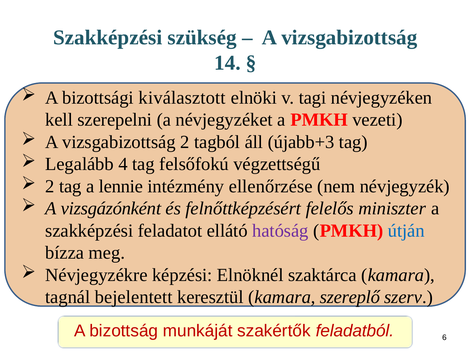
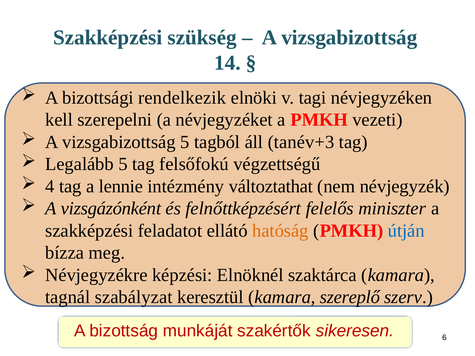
kiválasztott: kiválasztott -> rendelkezik
vizsgabizottság 2: 2 -> 5
újabb+3: újabb+3 -> tanév+3
Legalább 4: 4 -> 5
2 at (50, 186): 2 -> 4
ellenőrzése: ellenőrzése -> változtathat
hatóság colour: purple -> orange
bejelentett: bejelentett -> szabályzat
feladatból: feladatból -> sikeresen
